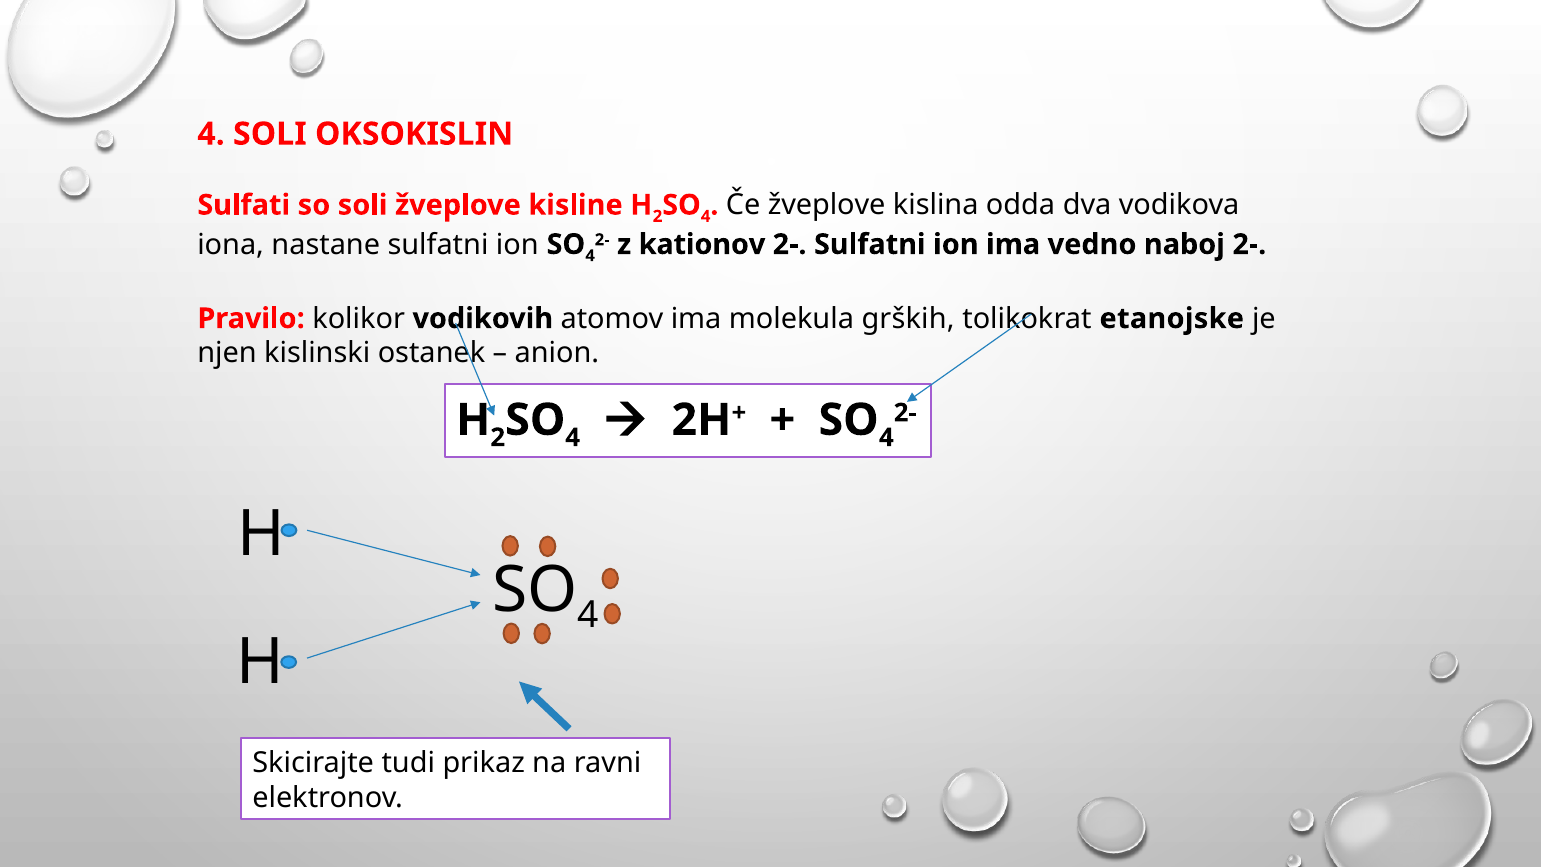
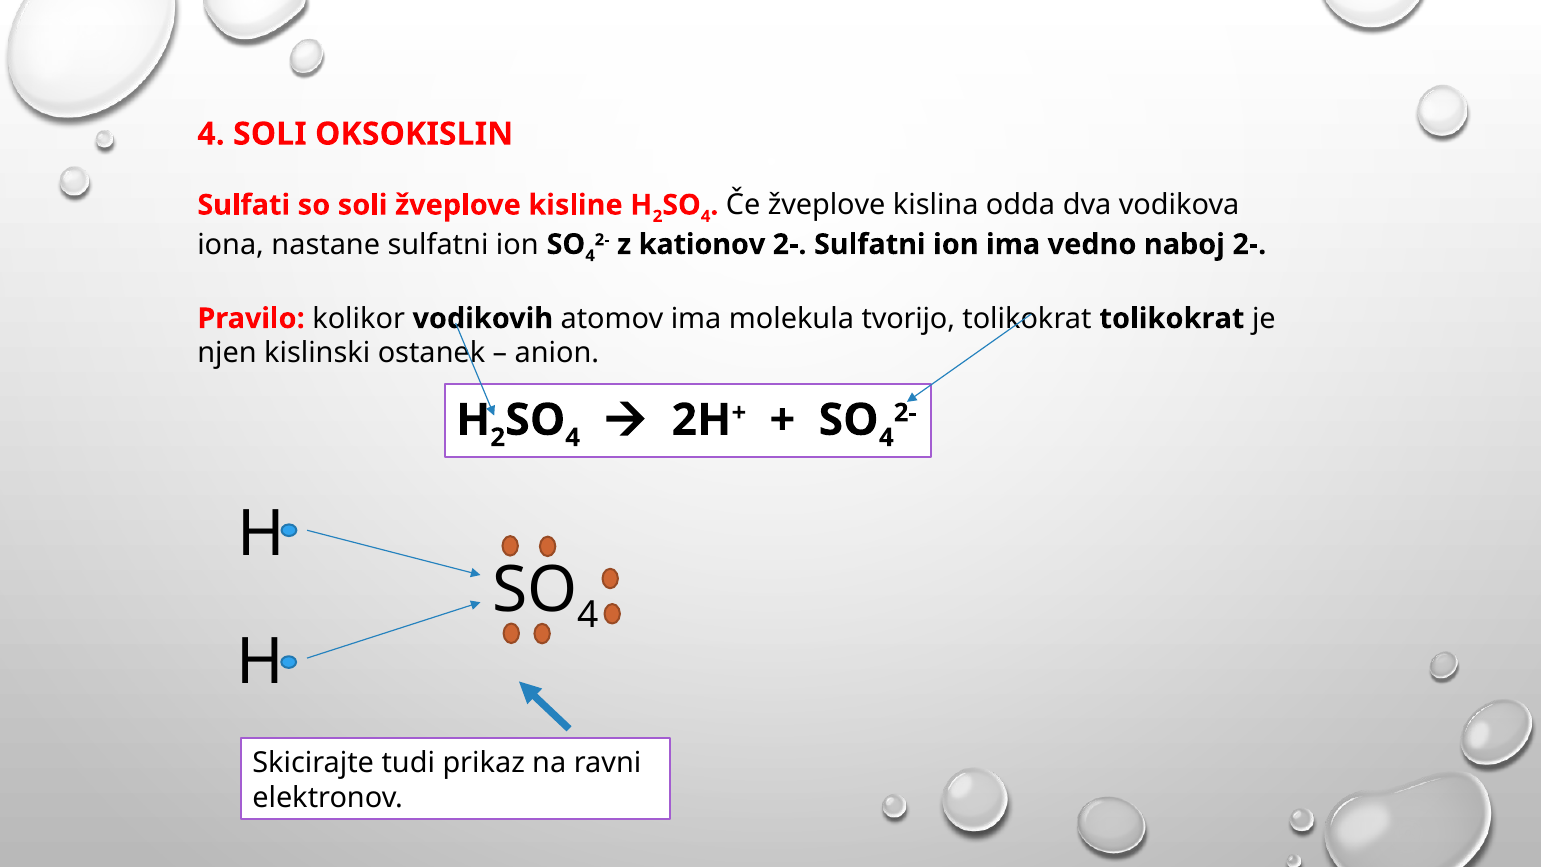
grških: grških -> tvorijo
tolikokrat etanojske: etanojske -> tolikokrat
